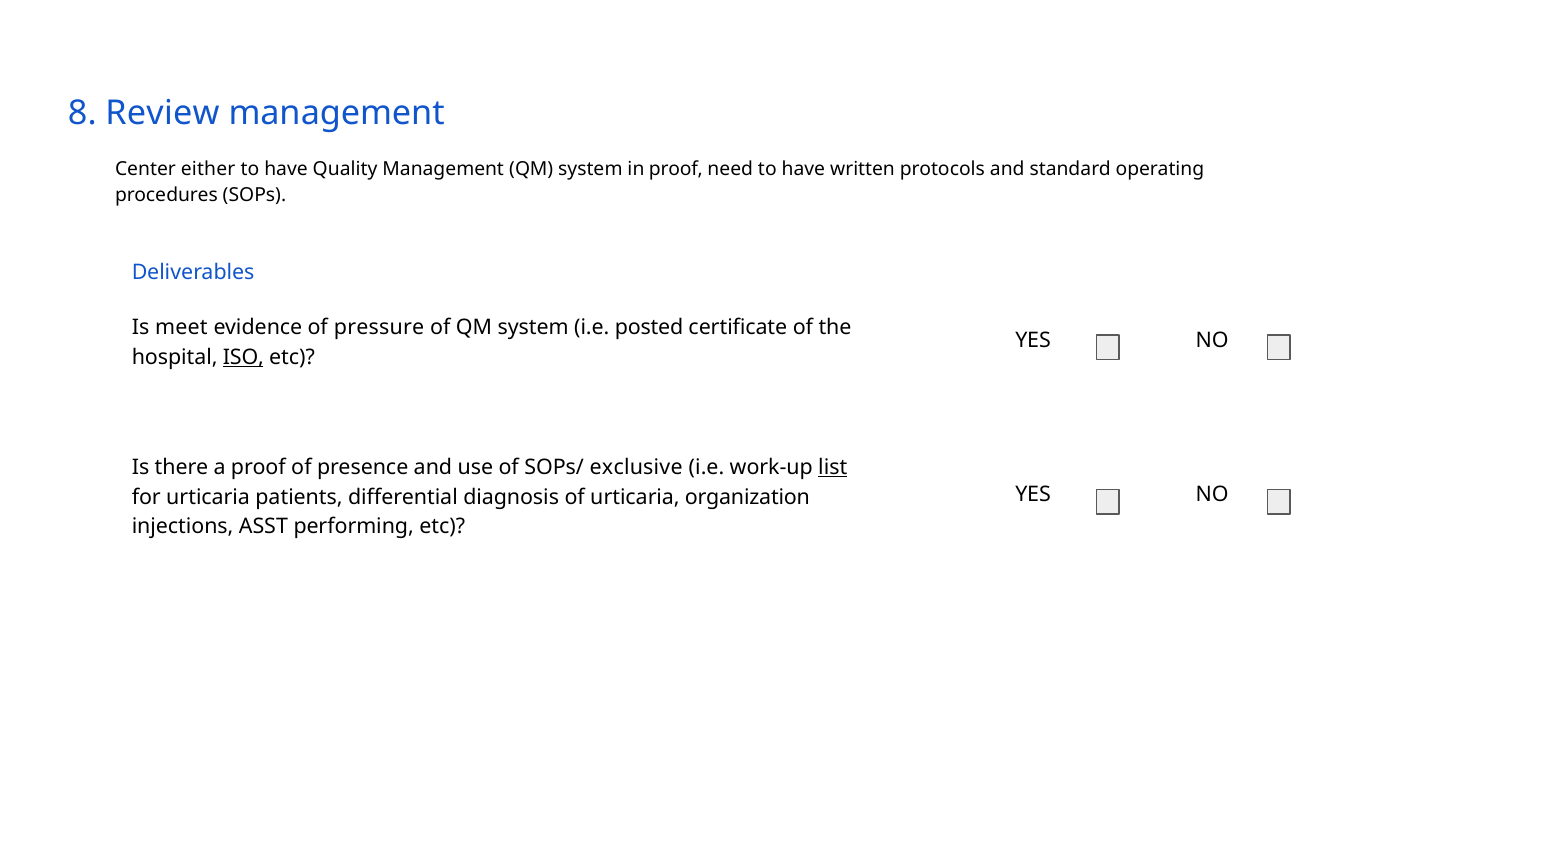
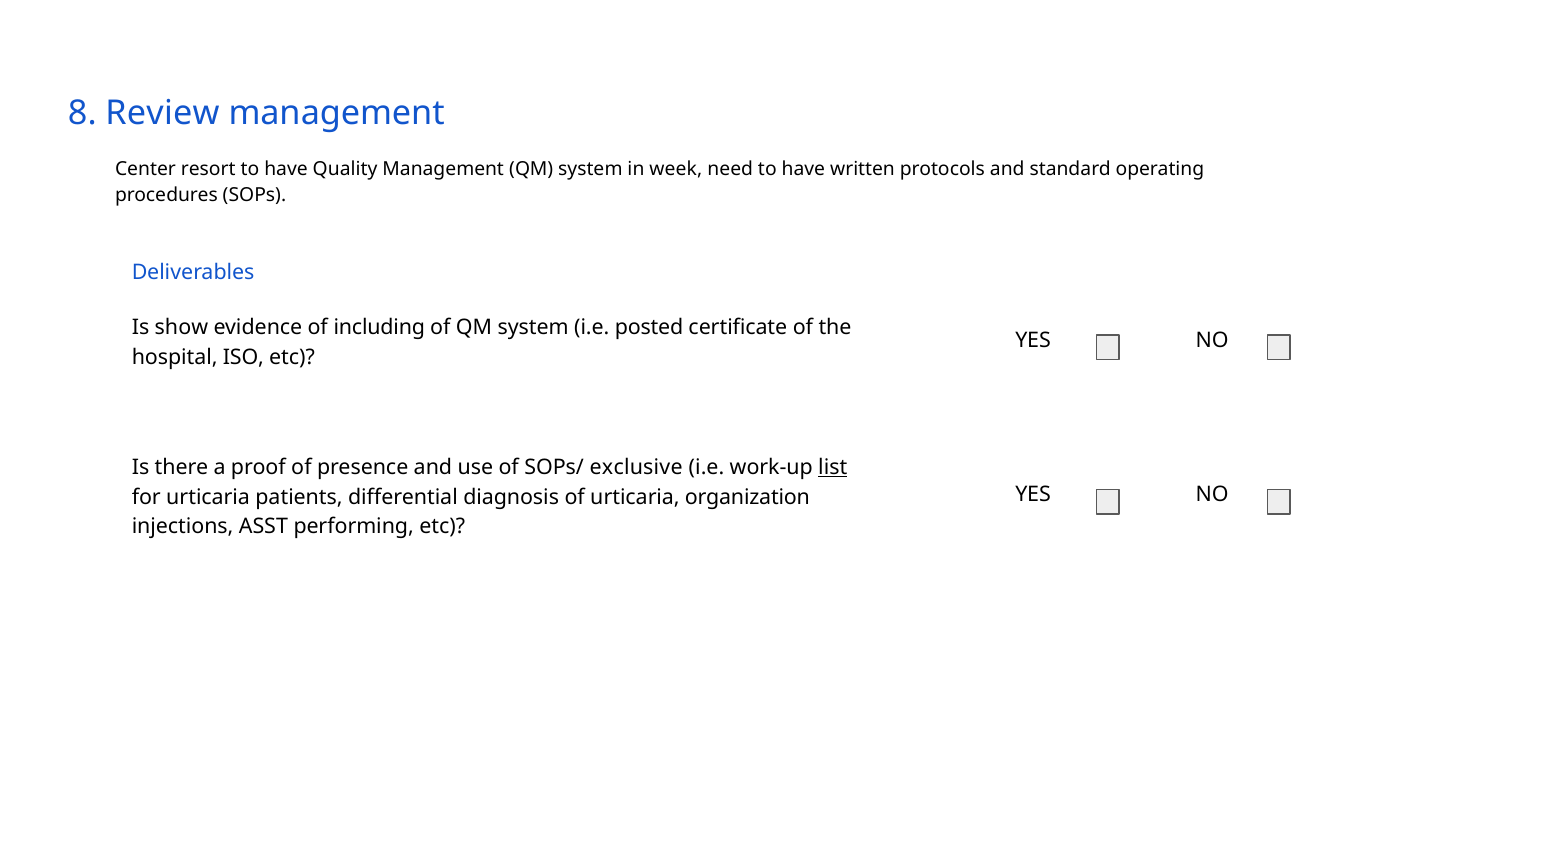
either: either -> resort
in proof: proof -> week
meet: meet -> show
pressure: pressure -> including
ISO underline: present -> none
